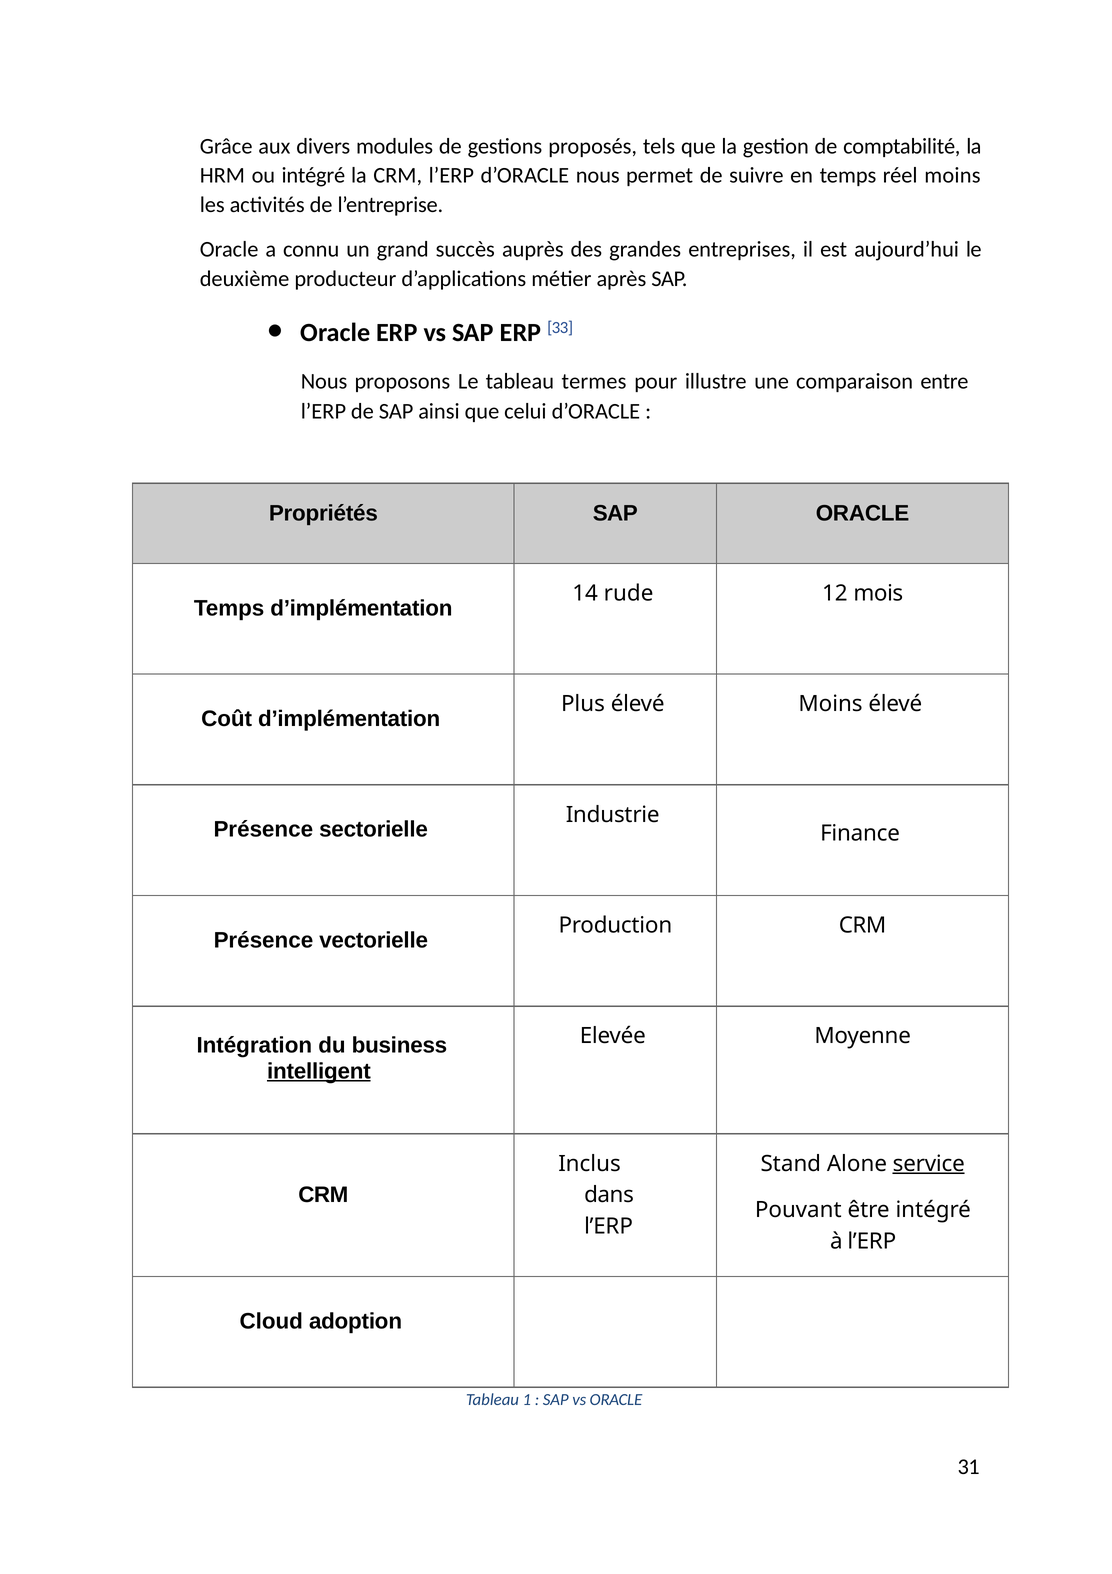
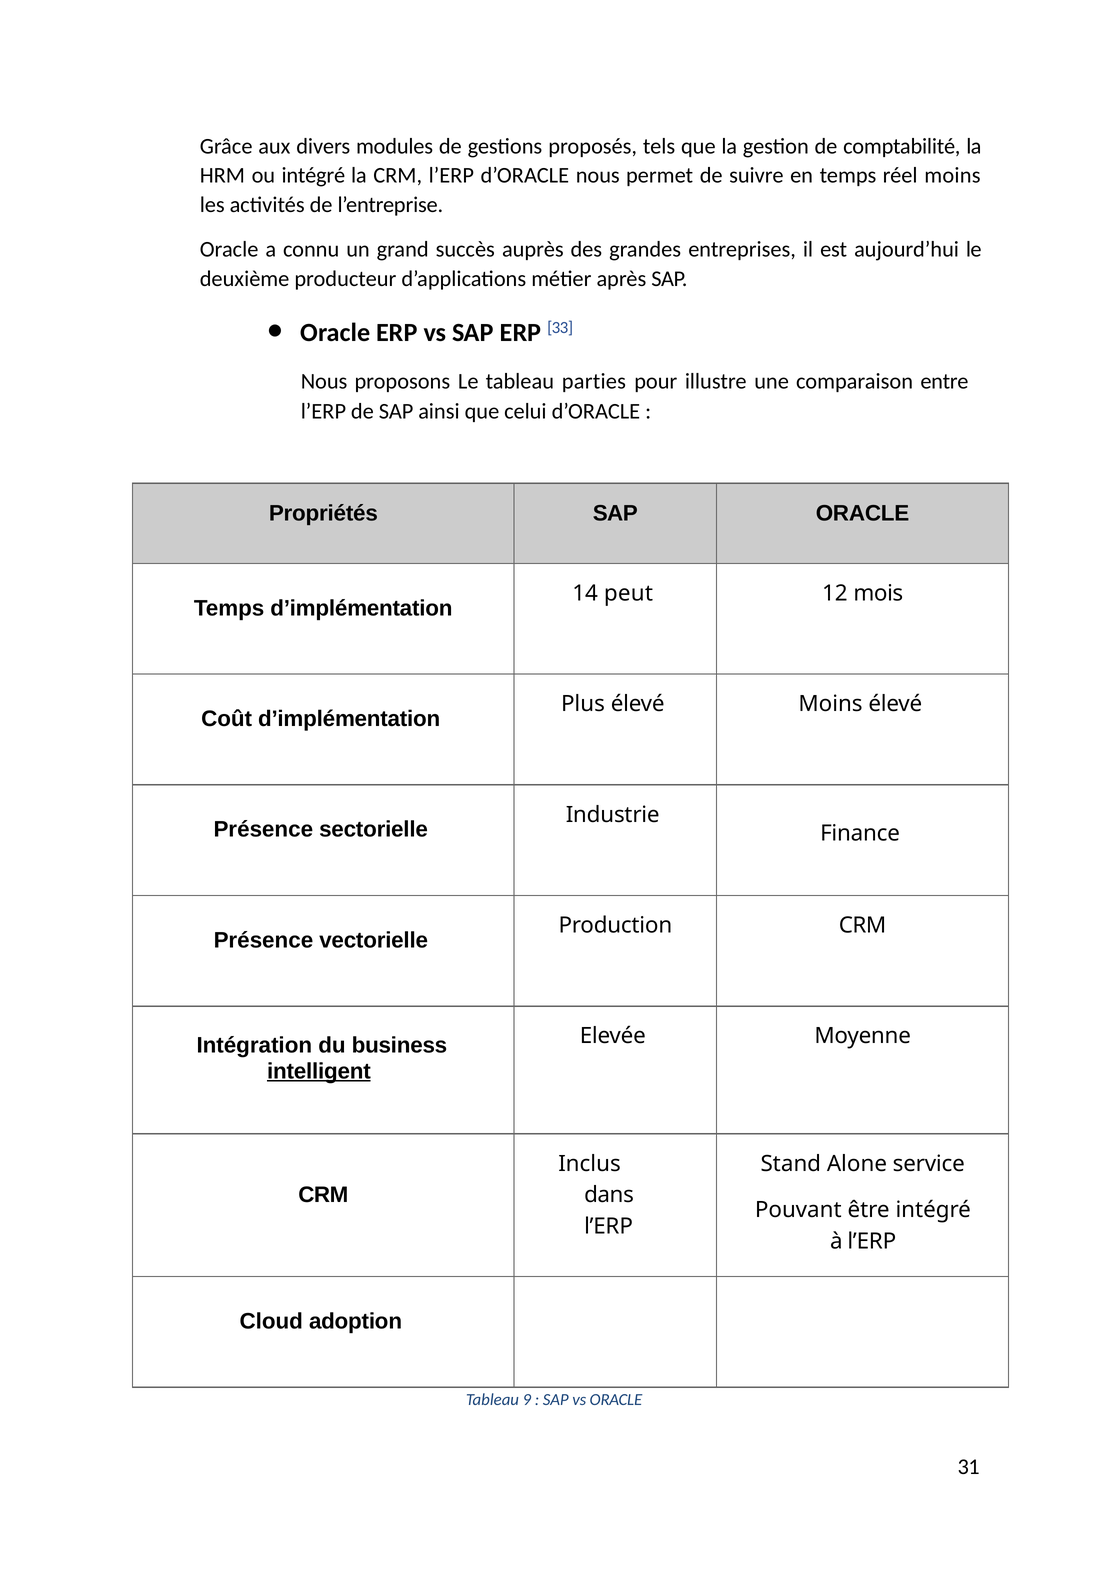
termes: termes -> parties
rude: rude -> peut
service underline: present -> none
1: 1 -> 9
